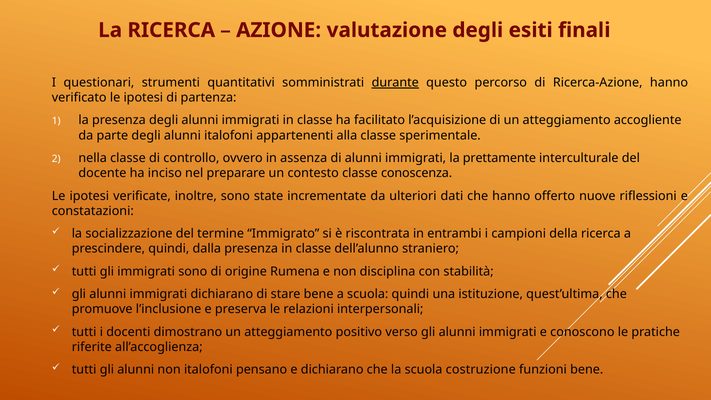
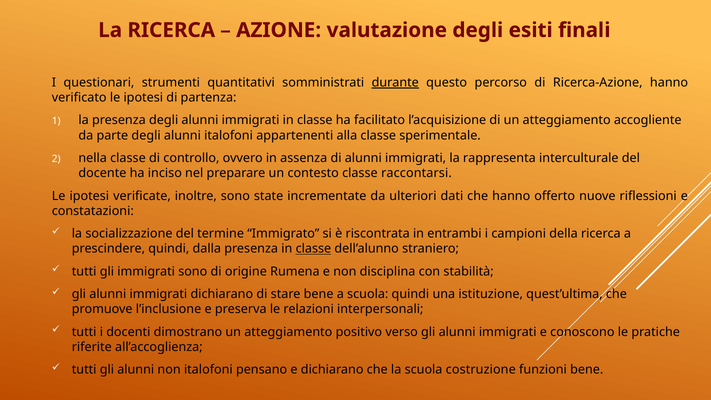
prettamente: prettamente -> rappresenta
conoscenza: conoscenza -> raccontarsi
classe at (313, 249) underline: none -> present
